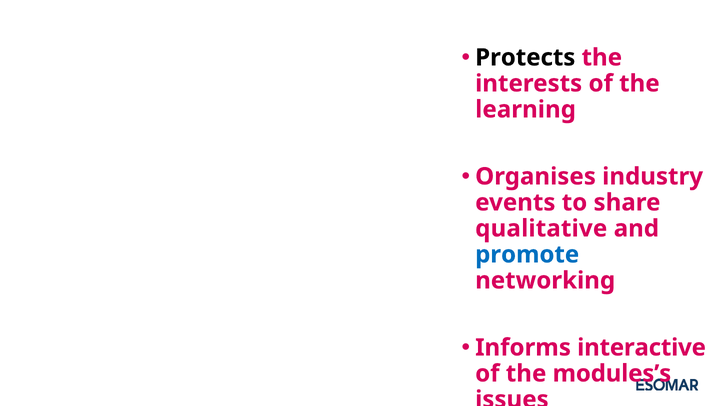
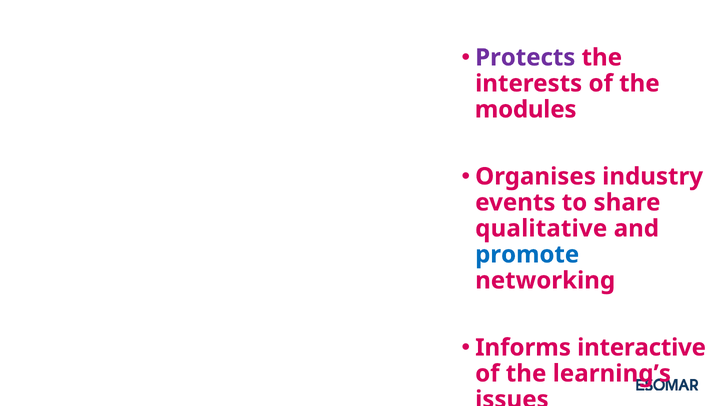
Protects colour: black -> purple
learning: learning -> modules
modules’s: modules’s -> learning’s
